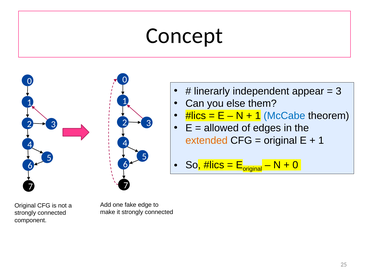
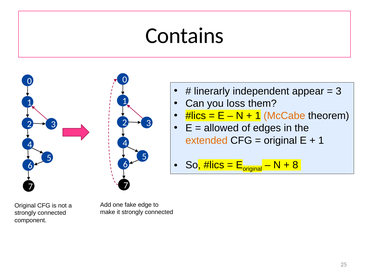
Concept: Concept -> Contains
else: else -> loss
McCabe colour: blue -> orange
0 at (295, 165): 0 -> 8
